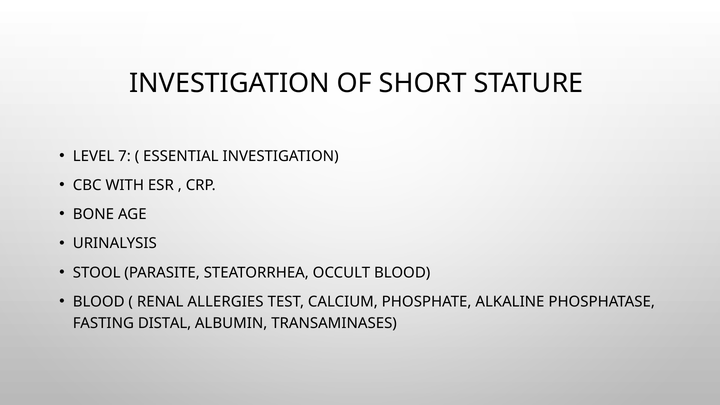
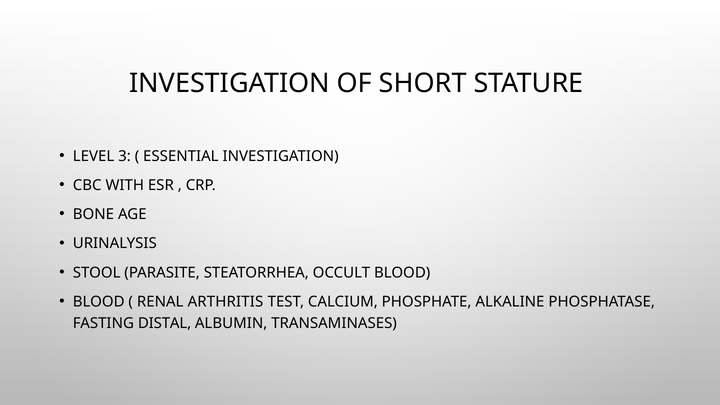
7: 7 -> 3
ALLERGIES: ALLERGIES -> ARTHRITIS
